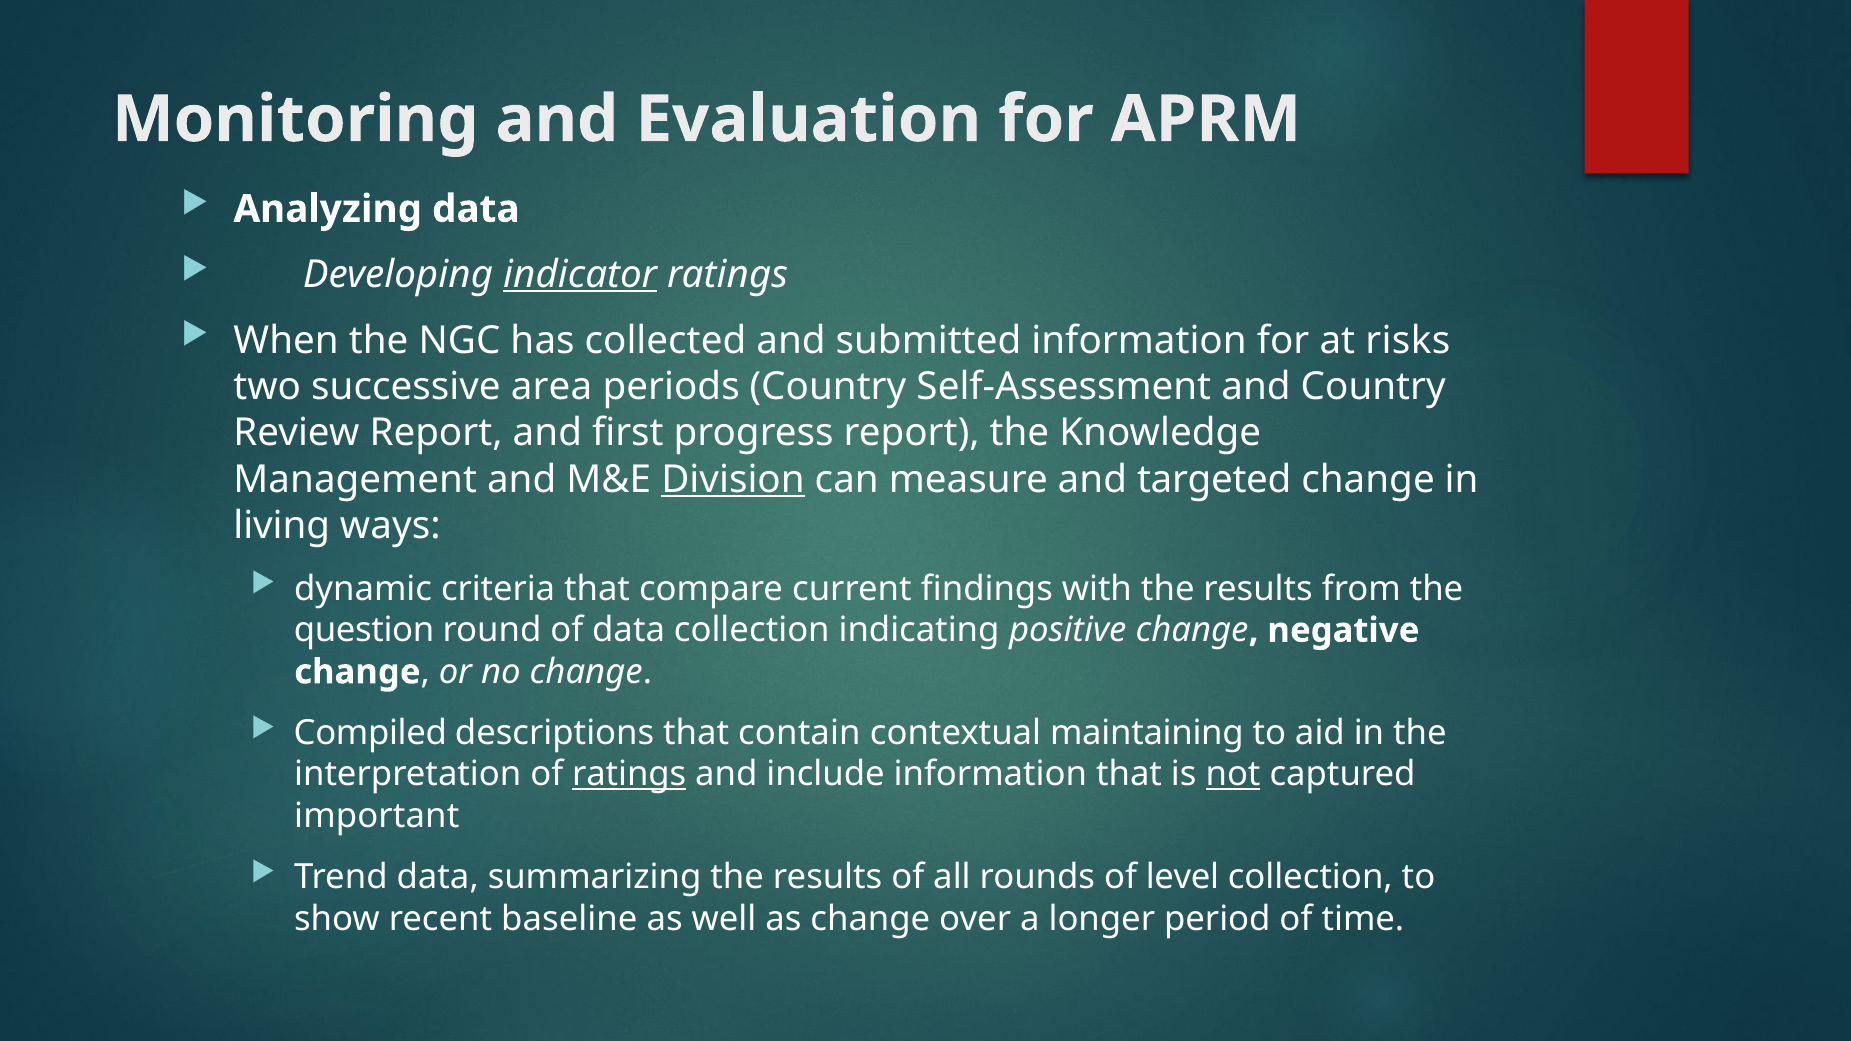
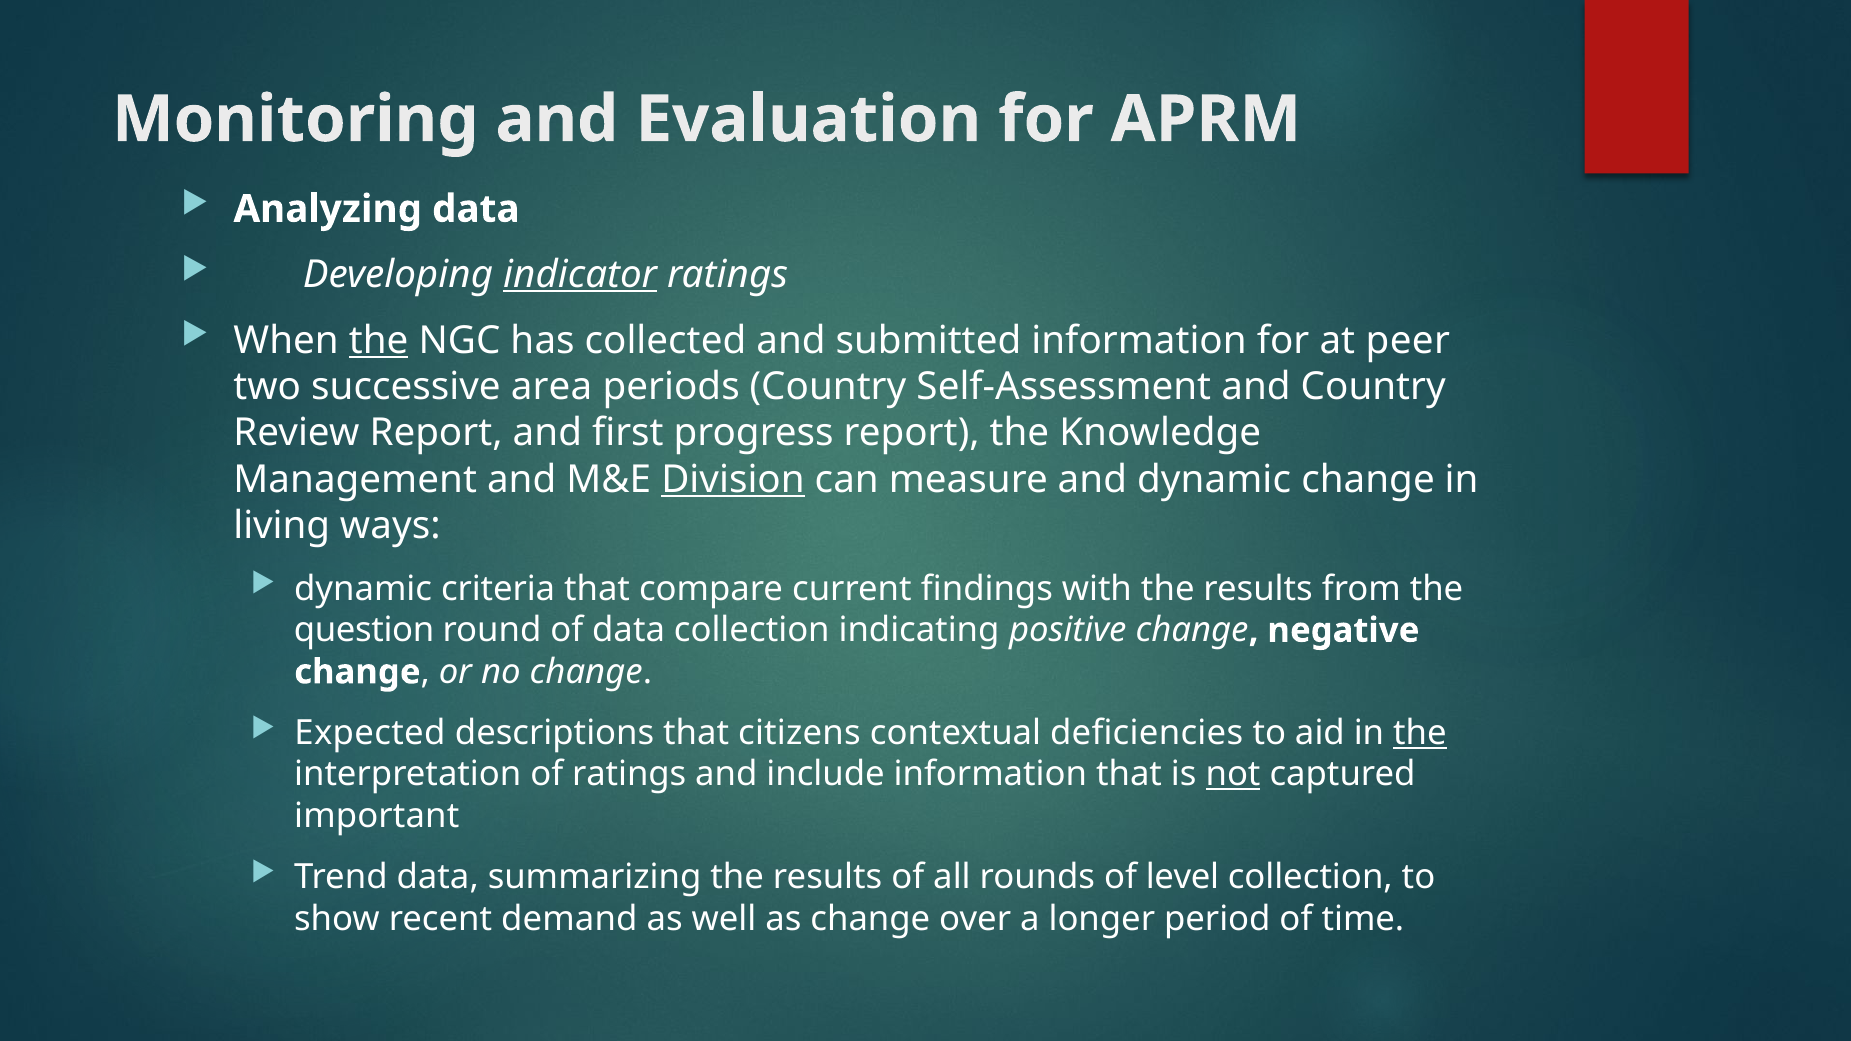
the at (379, 340) underline: none -> present
risks: risks -> peer
and targeted: targeted -> dynamic
Compiled: Compiled -> Expected
contain: contain -> citizens
maintaining: maintaining -> deﬁciencies
the at (1420, 733) underline: none -> present
ratings at (629, 775) underline: present -> none
baseline: baseline -> demand
